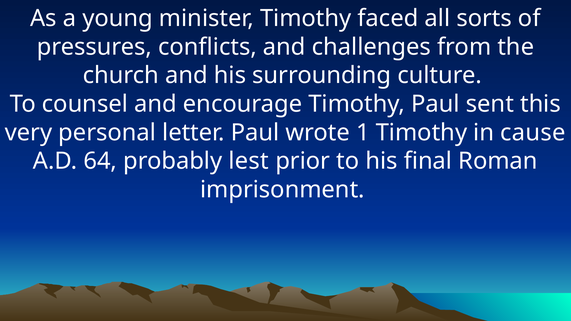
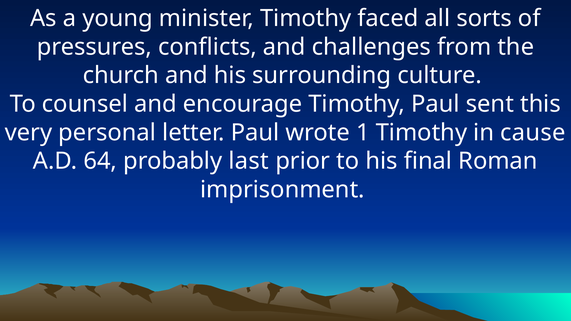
lest: lest -> last
